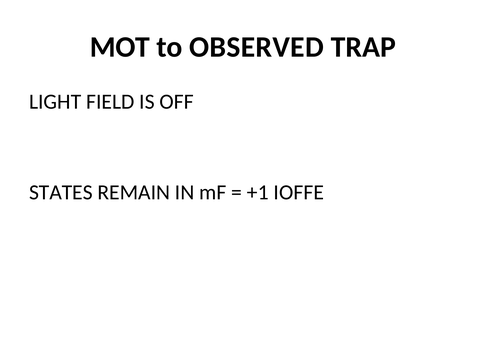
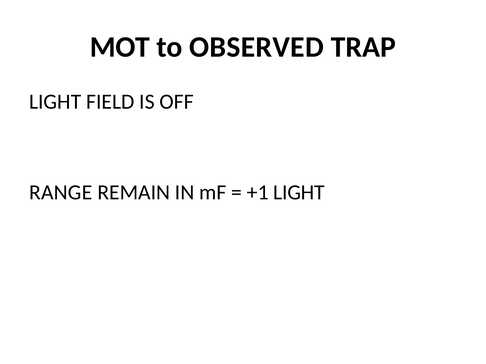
STATES: STATES -> RANGE
+1 IOFFE: IOFFE -> LIGHT
